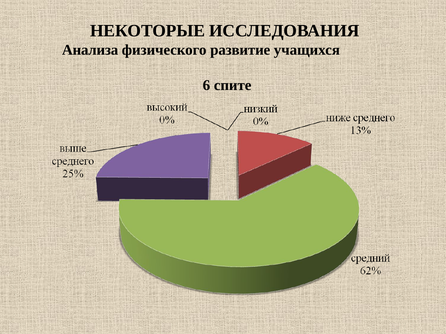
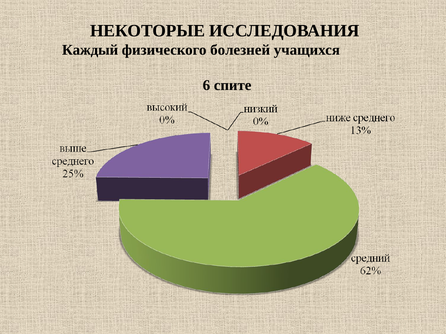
Анализа: Анализа -> Каждый
развитие: развитие -> болезней
